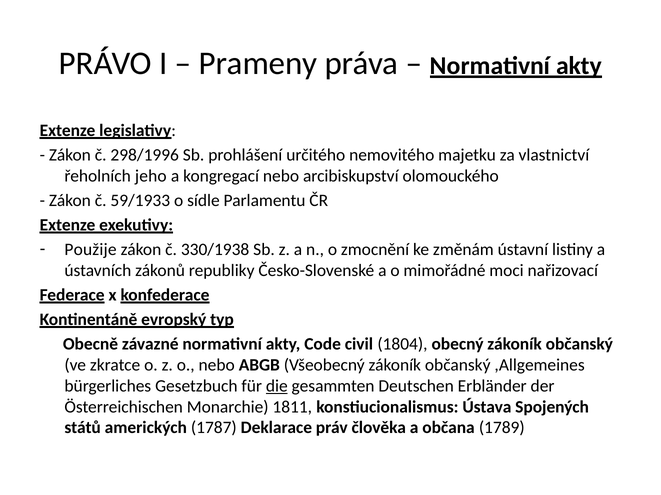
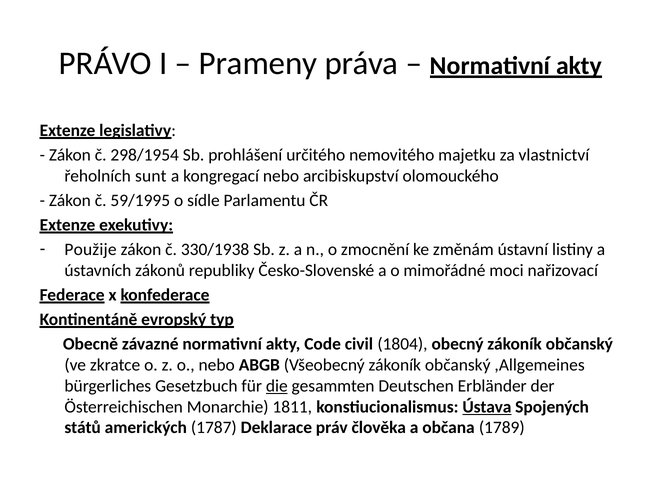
298/1996: 298/1996 -> 298/1954
jeho: jeho -> sunt
59/1933: 59/1933 -> 59/1995
Ústava underline: none -> present
